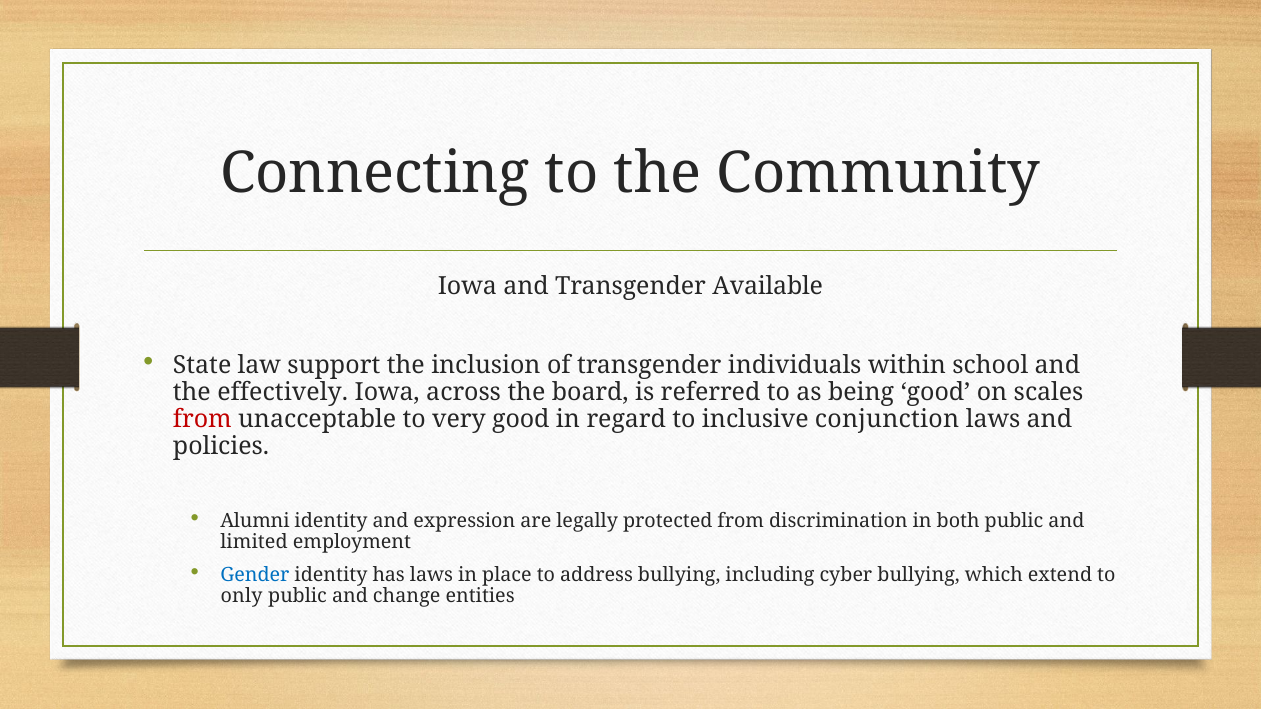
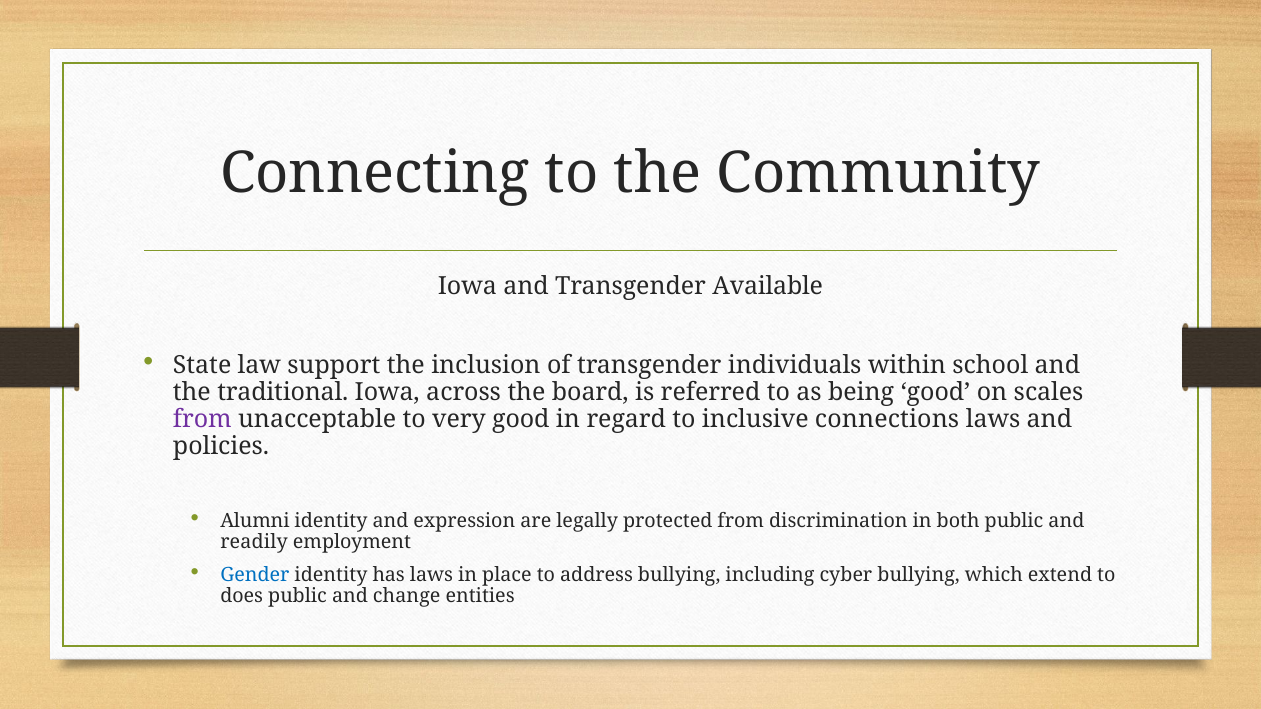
effectively: effectively -> traditional
from at (202, 419) colour: red -> purple
conjunction: conjunction -> connections
limited: limited -> readily
only: only -> does
